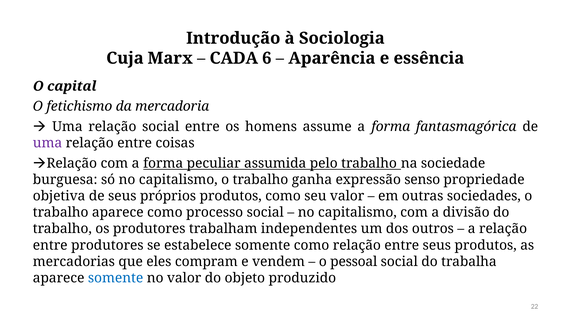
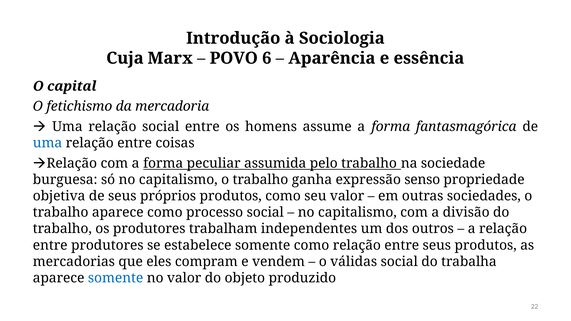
CADA: CADA -> POVO
uma at (47, 143) colour: purple -> blue
pessoal: pessoal -> válidas
